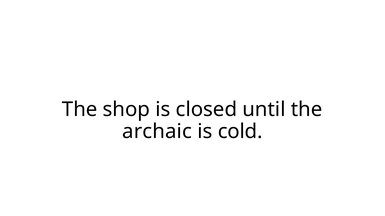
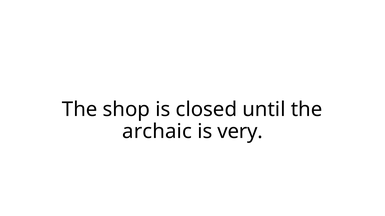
cold: cold -> very
